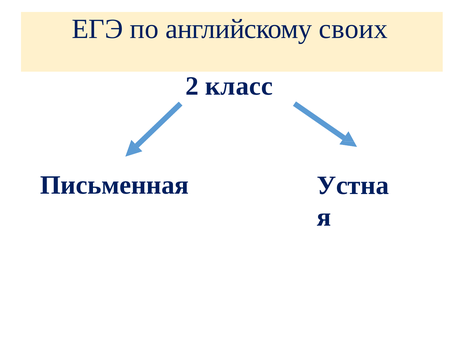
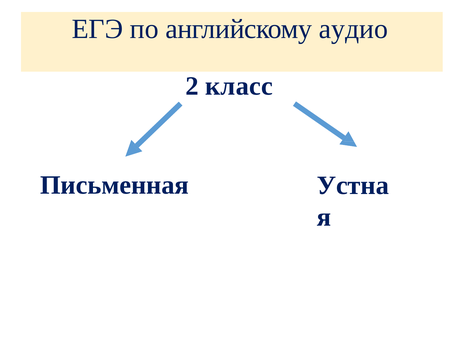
своих: своих -> аудио
